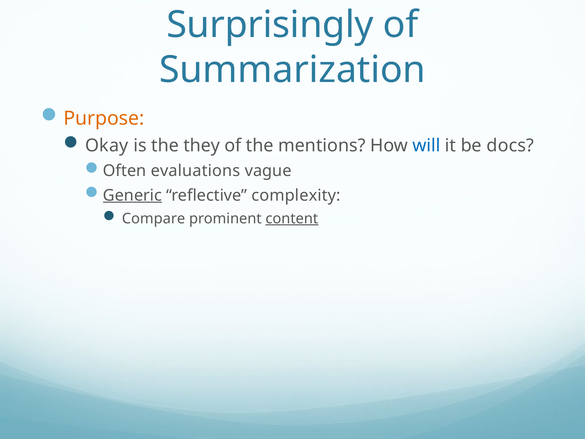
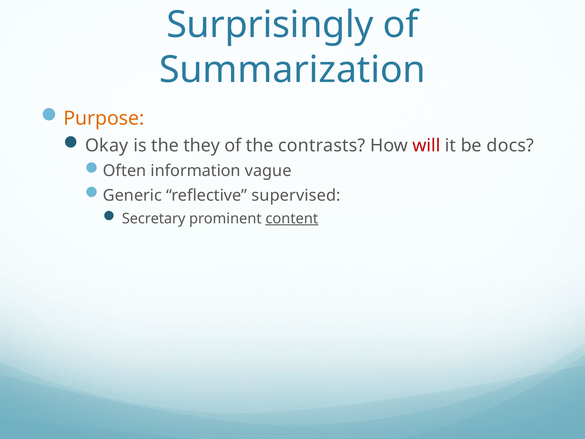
mentions: mentions -> contrasts
will colour: blue -> red
evaluations: evaluations -> information
Generic underline: present -> none
complexity: complexity -> supervised
Compare: Compare -> Secretary
